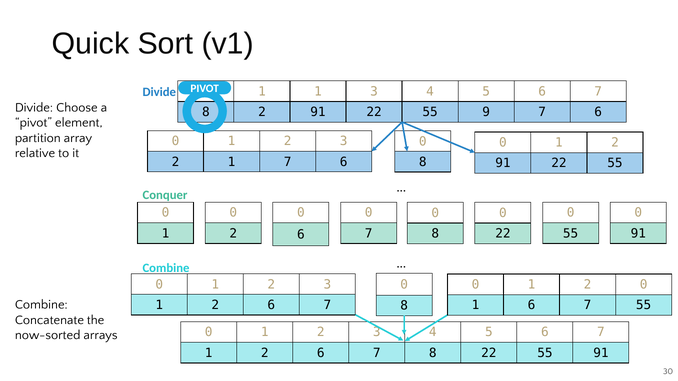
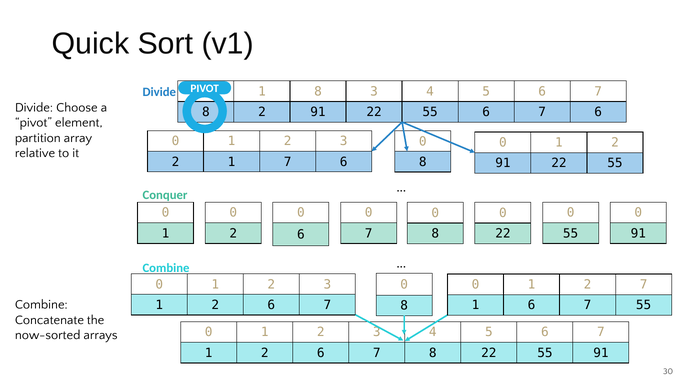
1 1: 1 -> 8
55 9: 9 -> 6
1 2 0: 0 -> 7
